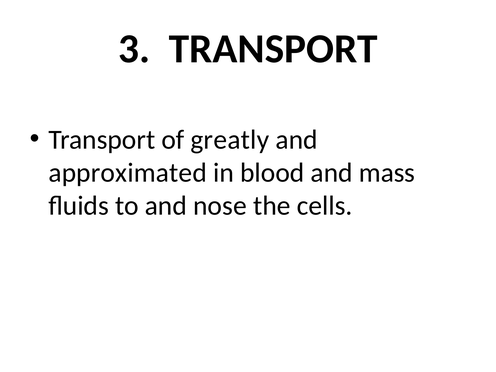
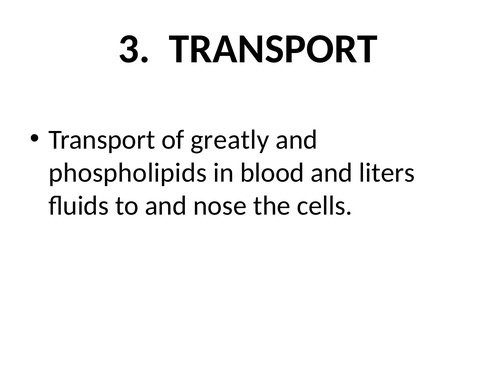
approximated: approximated -> phospholipids
mass: mass -> liters
